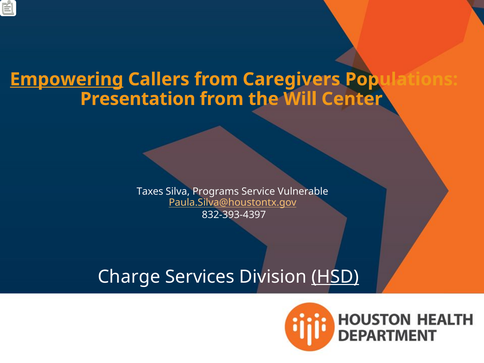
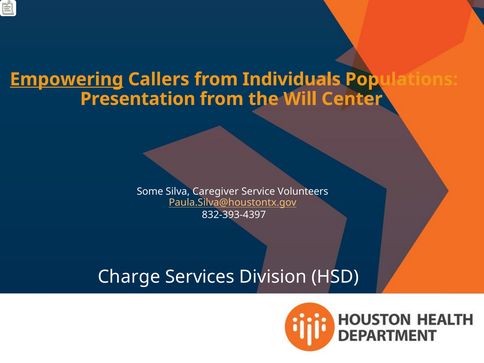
Caregivers: Caregivers -> Individuals
Taxes: Taxes -> Some
Programs: Programs -> Caregiver
Vulnerable: Vulnerable -> Volunteers
HSD underline: present -> none
